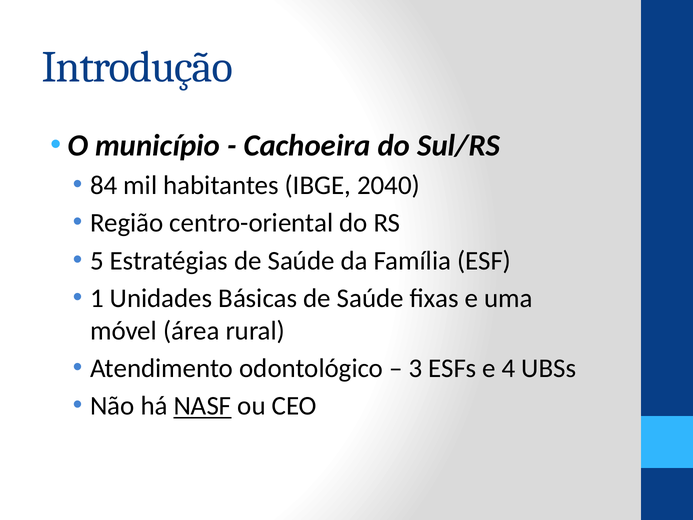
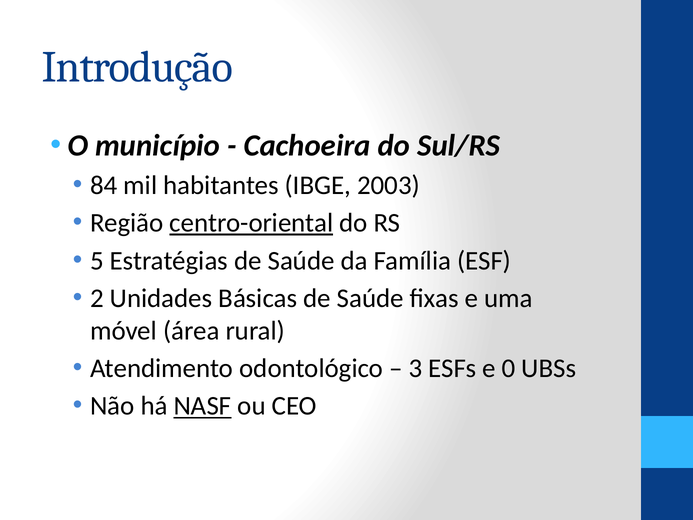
2040: 2040 -> 2003
centro-oriental underline: none -> present
1: 1 -> 2
4: 4 -> 0
